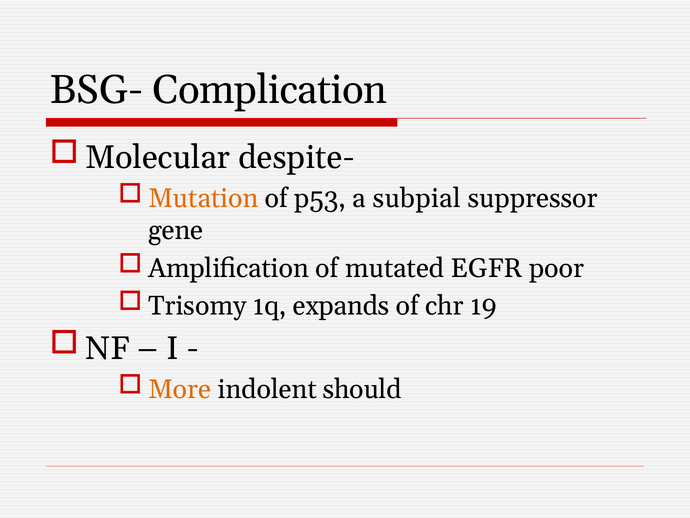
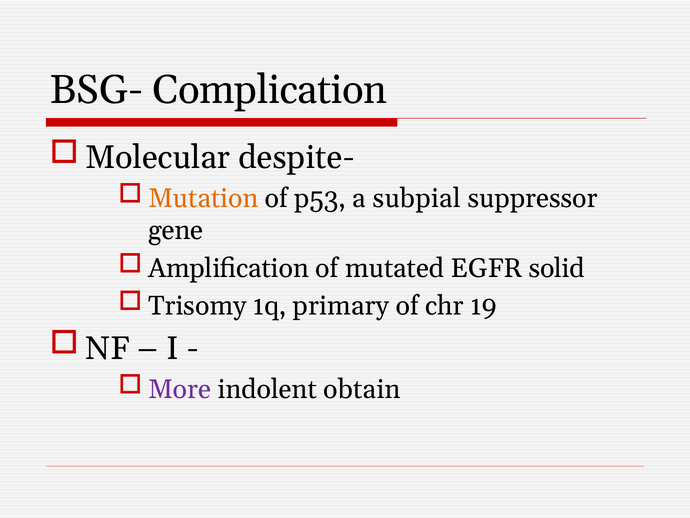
poor: poor -> solid
expands: expands -> primary
More colour: orange -> purple
should: should -> obtain
